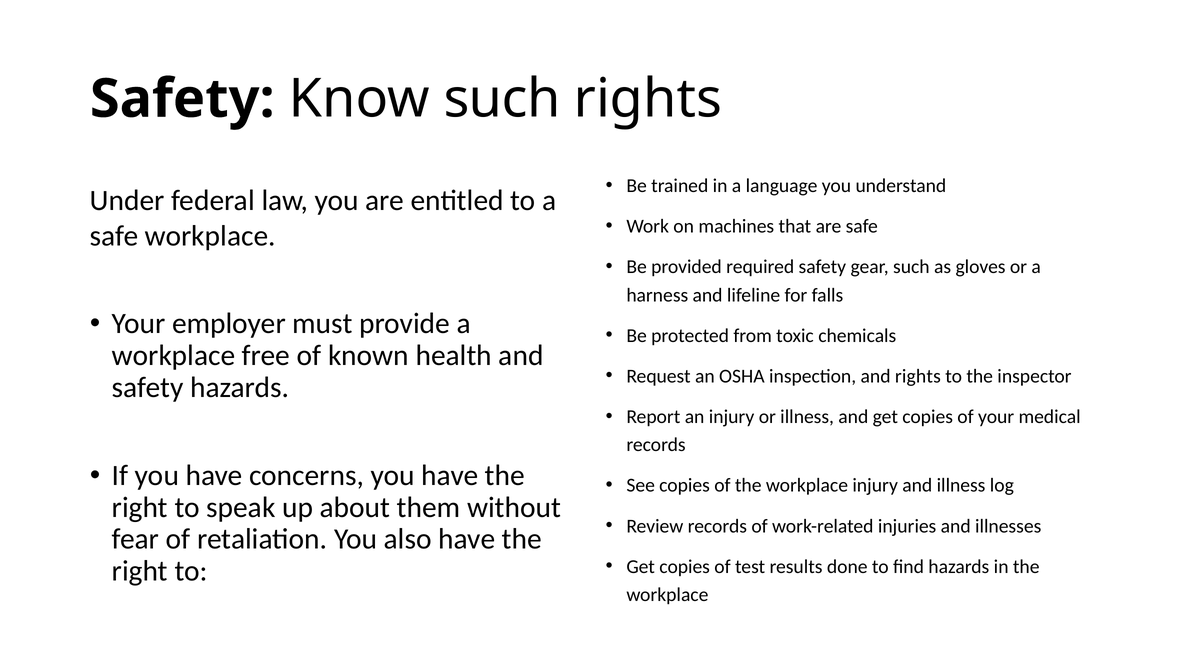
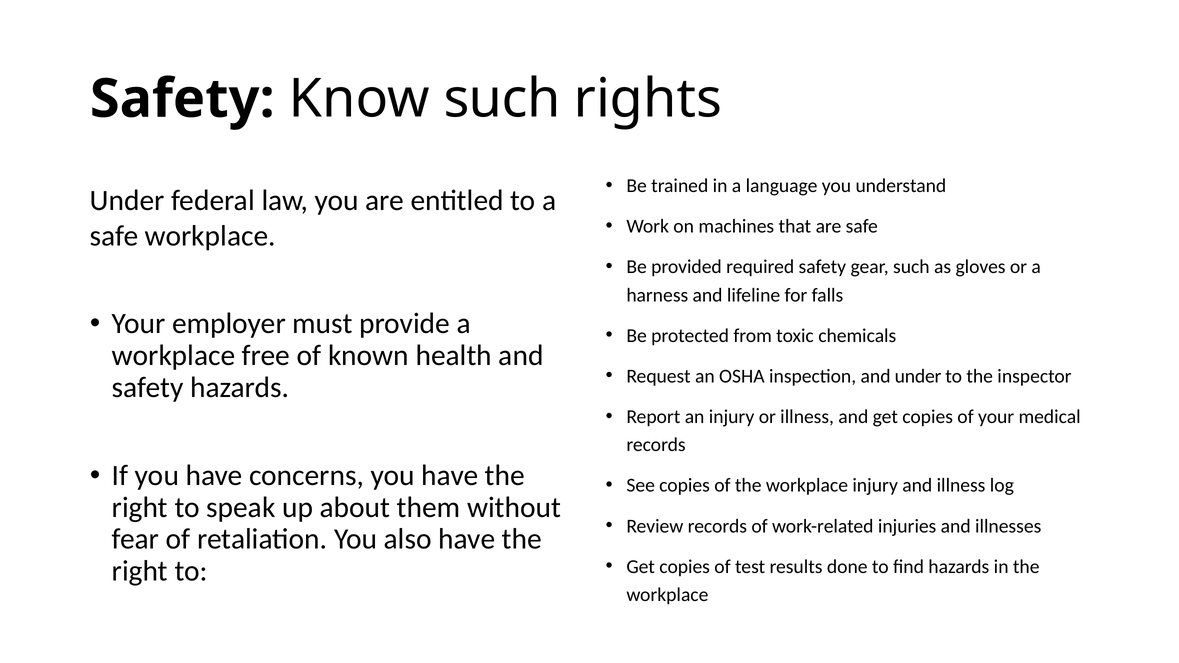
and rights: rights -> under
